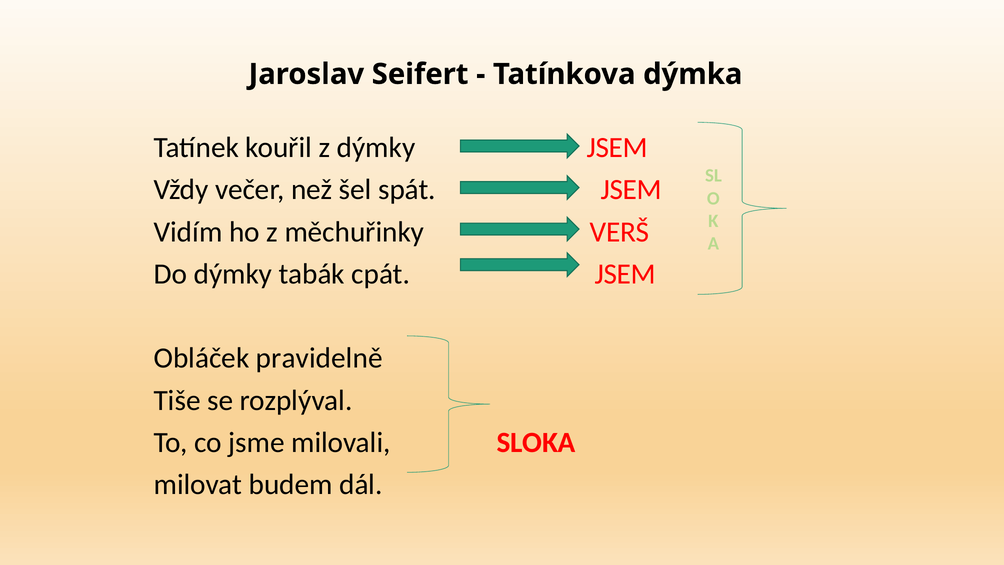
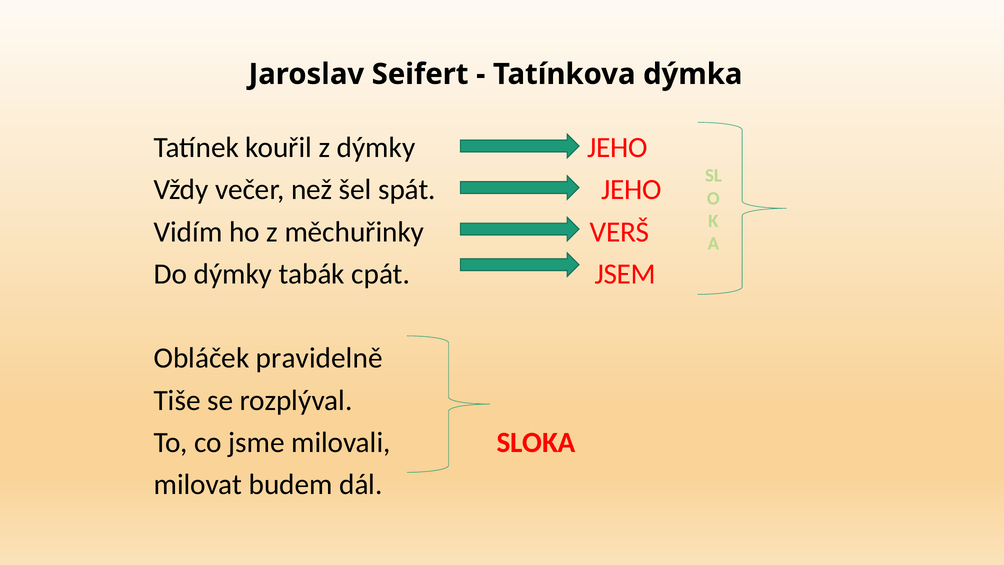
dýmky JSEM: JSEM -> JEHO
spát JSEM: JSEM -> JEHO
